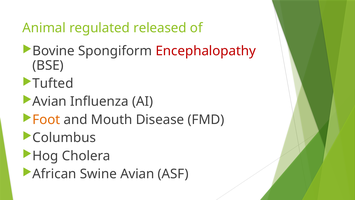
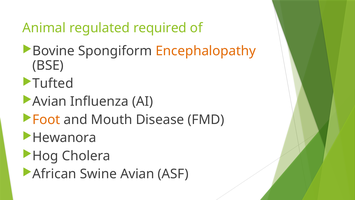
released: released -> required
Encephalopathy colour: red -> orange
Columbus: Columbus -> Hewanora
